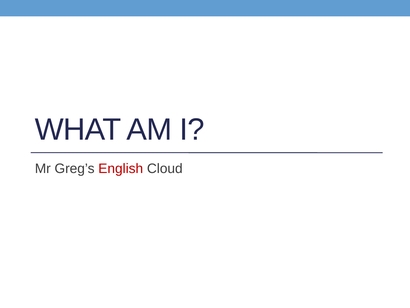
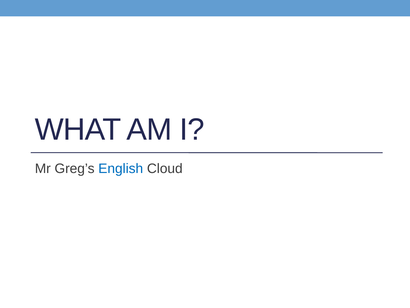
English colour: red -> blue
